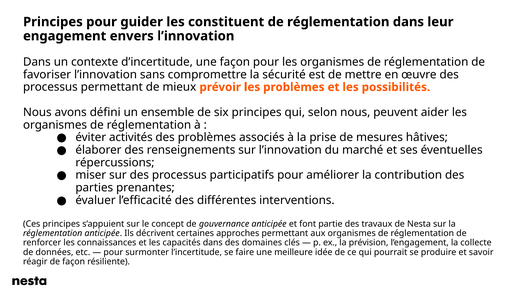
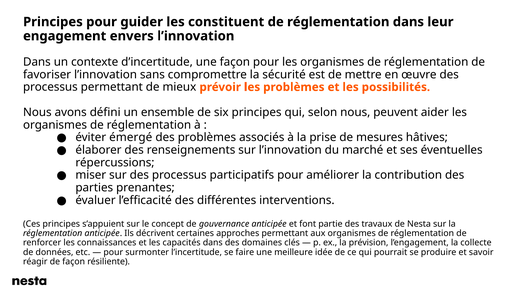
activités: activités -> émergé
